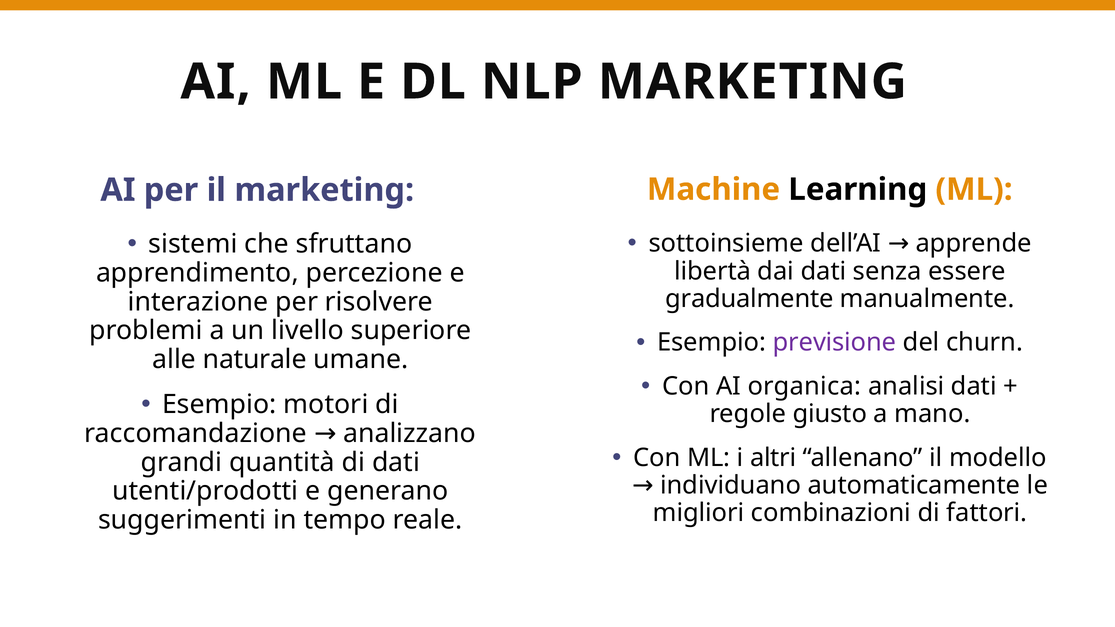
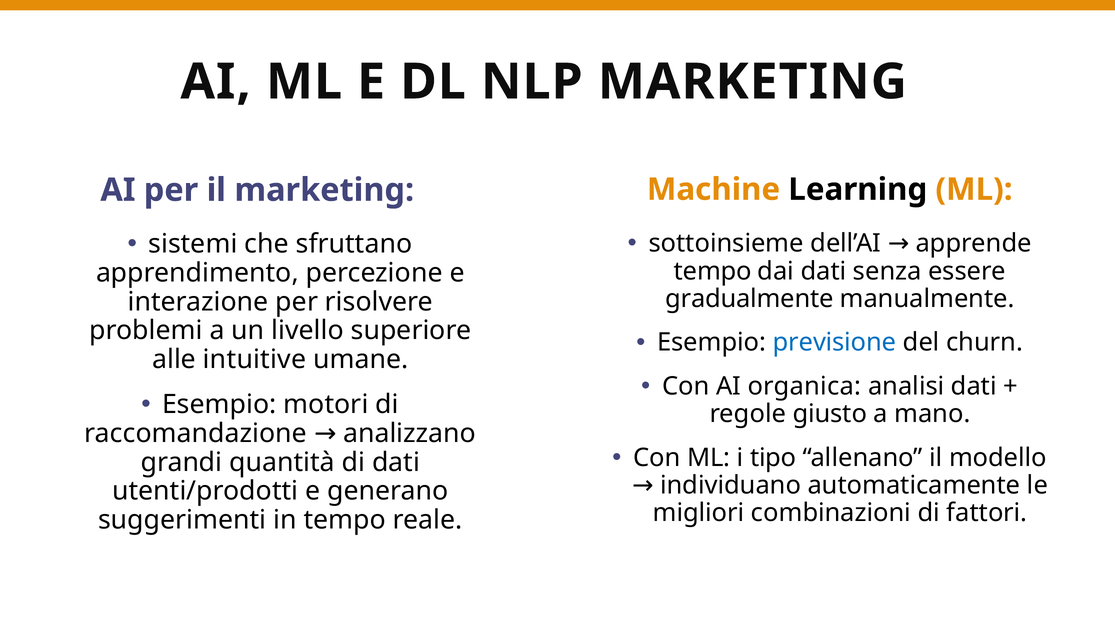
libertà at (713, 271): libertà -> tempo
previsione colour: purple -> blue
naturale: naturale -> intuitive
altri: altri -> tipo
